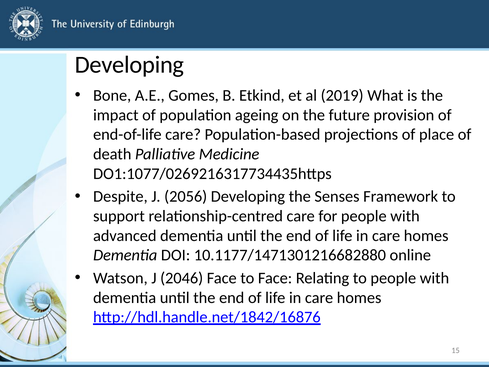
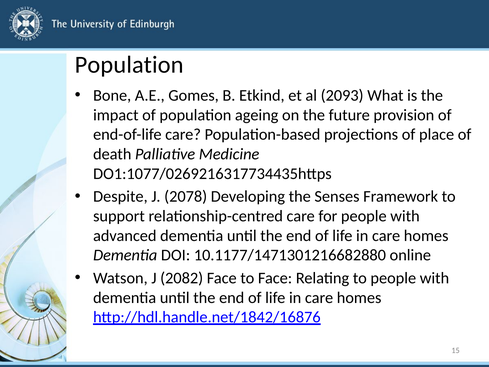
Developing at (129, 65): Developing -> Population
2019: 2019 -> 2093
2056: 2056 -> 2078
2046: 2046 -> 2082
